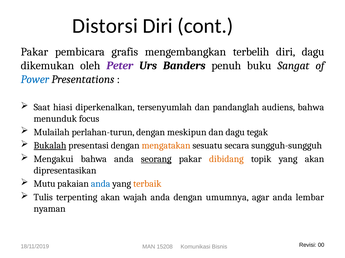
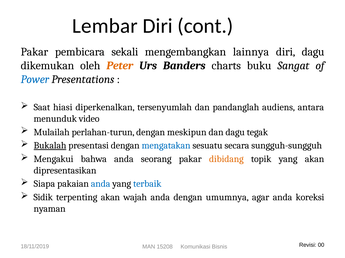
Distorsi: Distorsi -> Lembar
grafis: grafis -> sekali
terbelih: terbelih -> lainnya
Peter colour: purple -> orange
penuh: penuh -> charts
audiens bahwa: bahwa -> antara
focus: focus -> video
mengatakan colour: orange -> blue
seorang underline: present -> none
Mutu: Mutu -> Siapa
terbaik colour: orange -> blue
Tulis: Tulis -> Sidik
lembar: lembar -> koreksi
